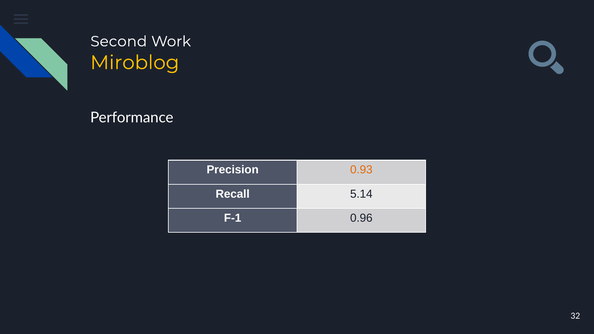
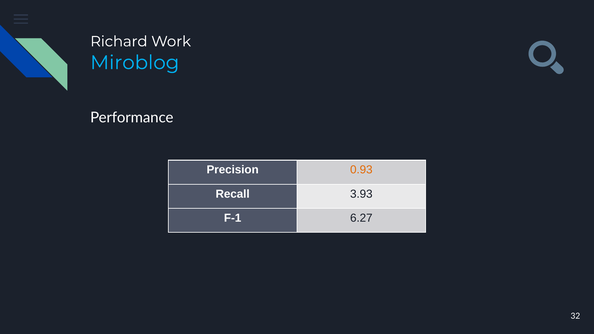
Second: Second -> Richard
Miroblog colour: yellow -> light blue
5.14: 5.14 -> 3.93
0.96: 0.96 -> 6.27
